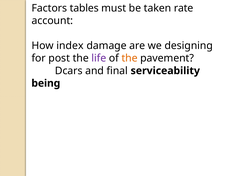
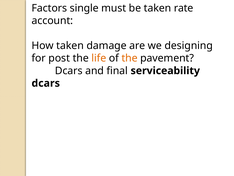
tables: tables -> single
How index: index -> taken
life colour: purple -> orange
being at (46, 83): being -> dcars
